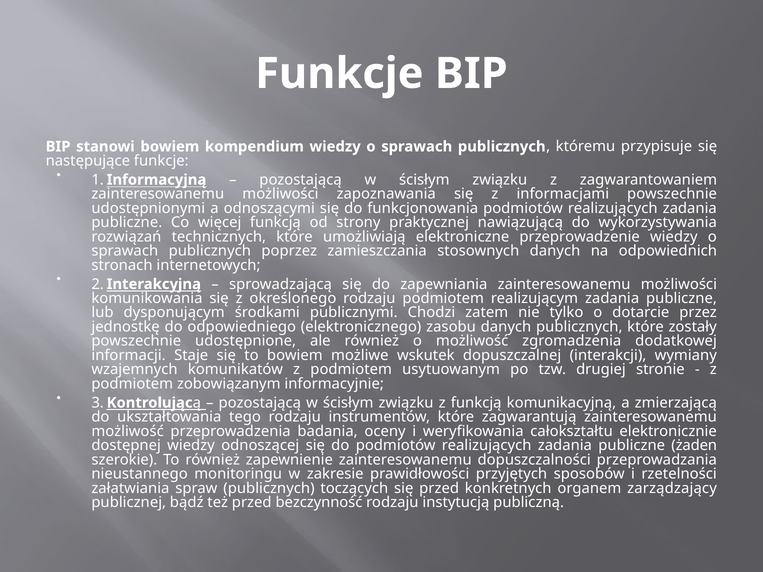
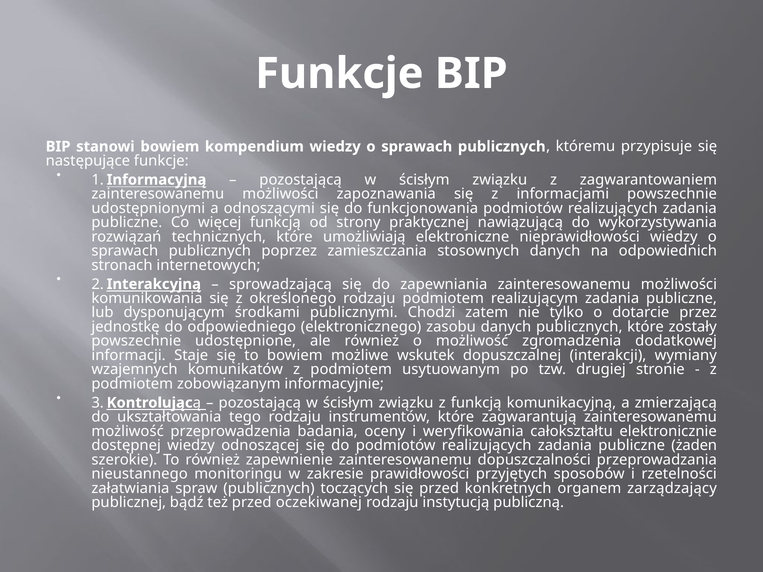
przeprowadzenie: przeprowadzenie -> nieprawidłowości
bezczynność: bezczynność -> oczekiwanej
